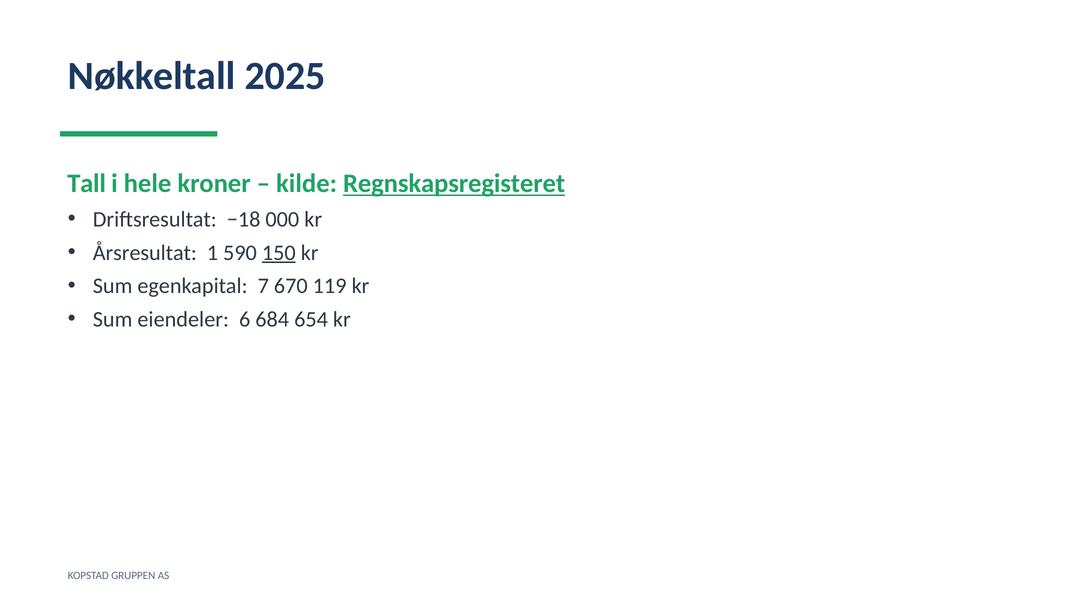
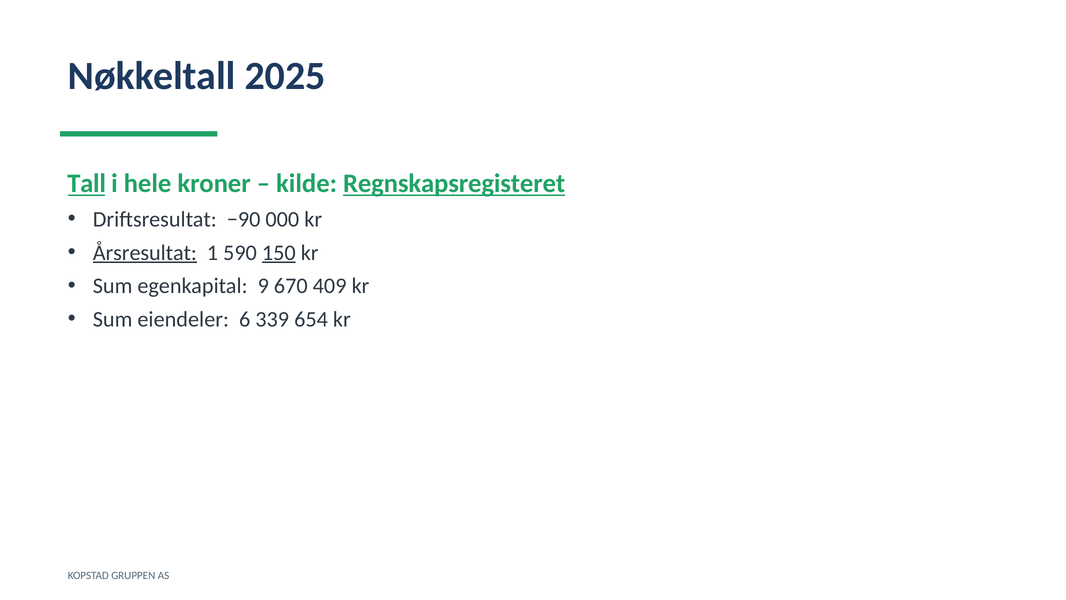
Tall underline: none -> present
−18: −18 -> −90
Årsresultat underline: none -> present
7: 7 -> 9
119: 119 -> 409
684: 684 -> 339
